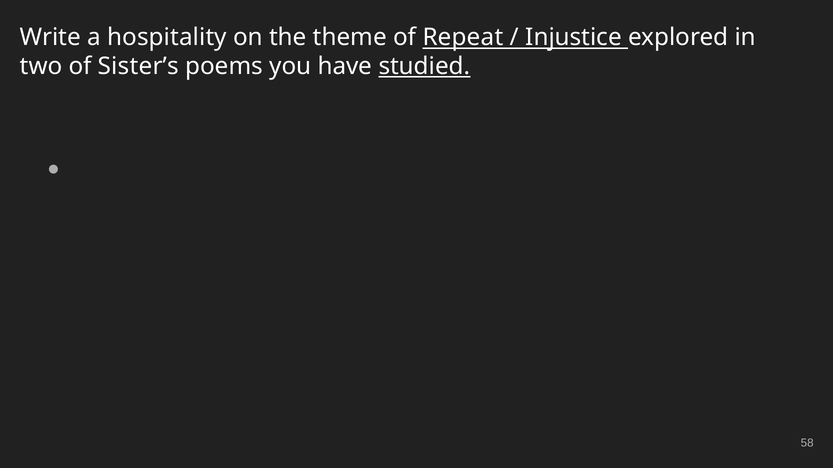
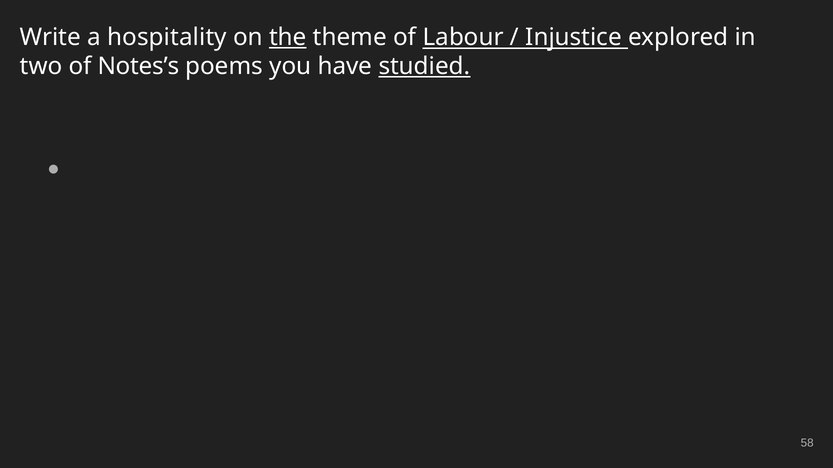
the underline: none -> present
Repeat: Repeat -> Labour
Sister’s: Sister’s -> Notes’s
